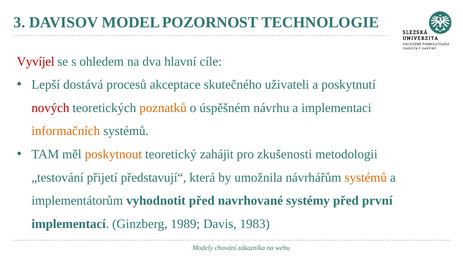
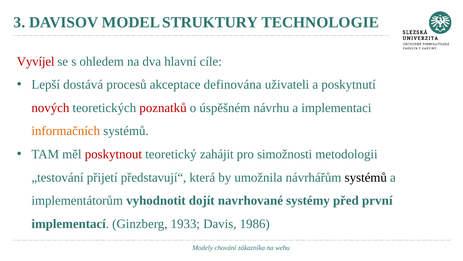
POZORNOST: POZORNOST -> STRUKTURY
skutečného: skutečného -> definována
poznatků colour: orange -> red
poskytnout colour: orange -> red
zkušenosti: zkušenosti -> simožnosti
systémů at (366, 177) colour: orange -> black
vyhodnotit před: před -> dojít
1989: 1989 -> 1933
1983: 1983 -> 1986
